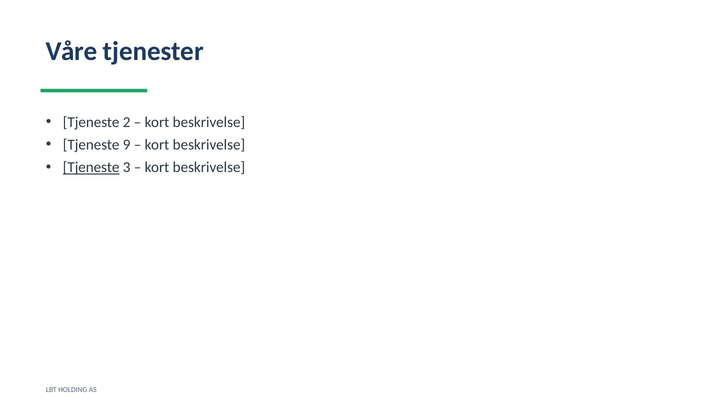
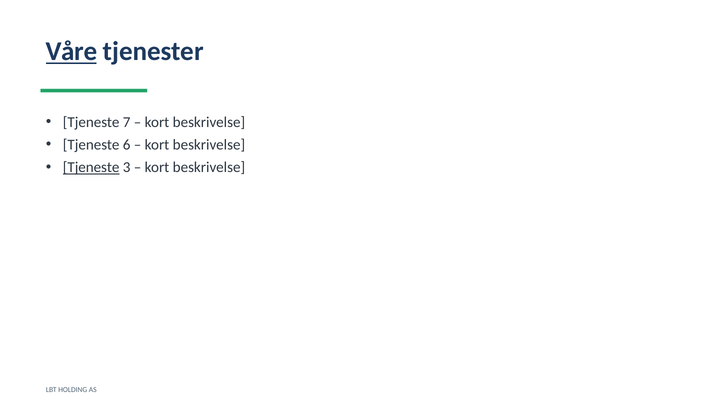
Våre underline: none -> present
2: 2 -> 7
9: 9 -> 6
